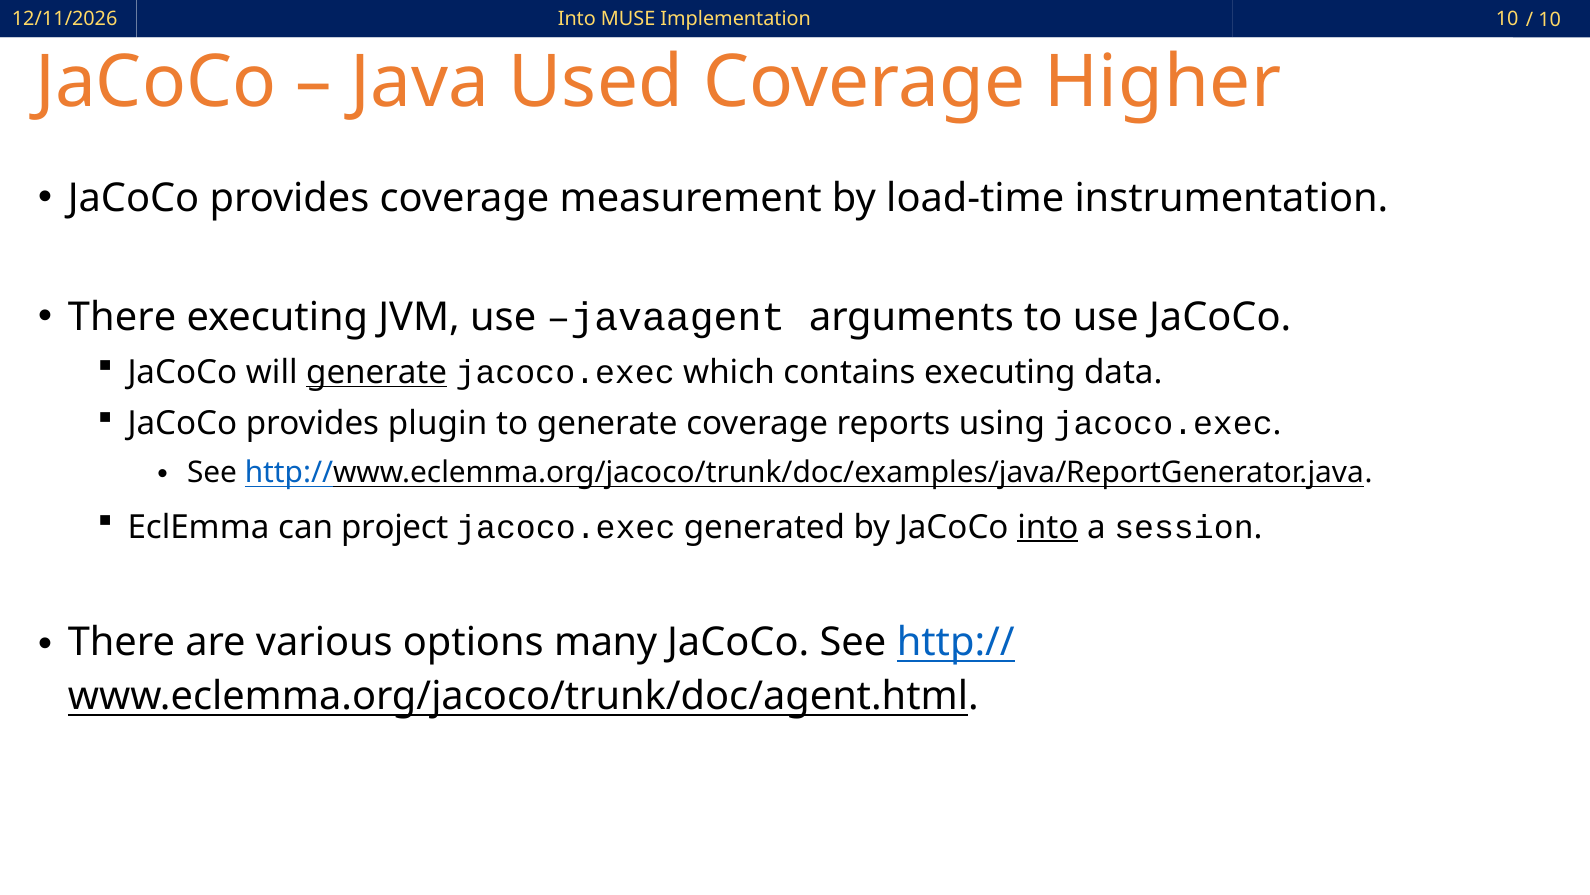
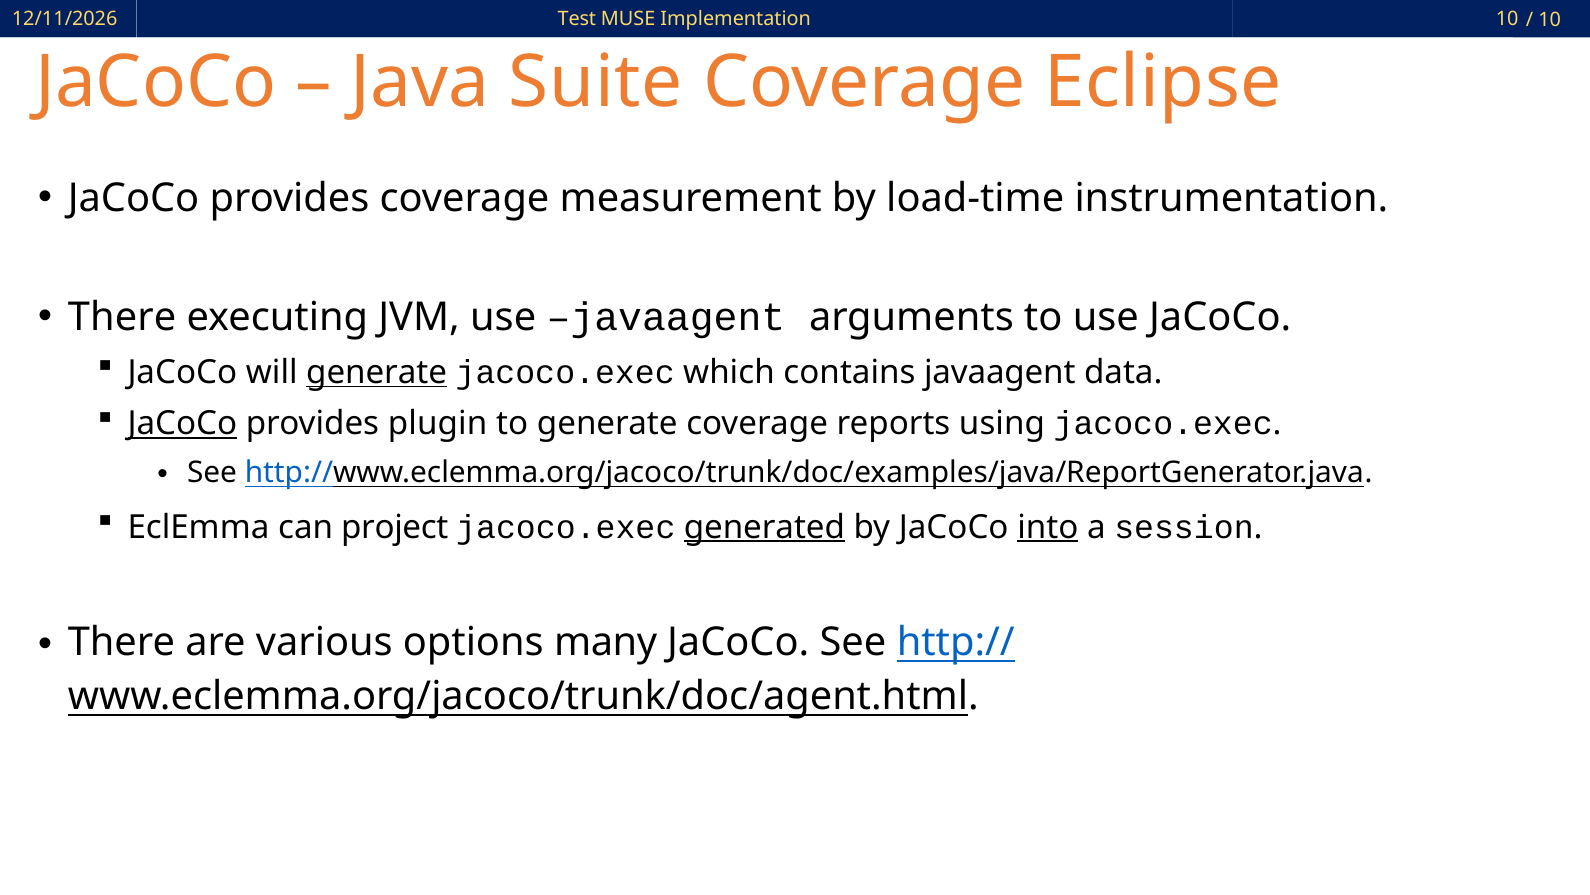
Into at (577, 19): Into -> Test
Used: Used -> Suite
Higher: Higher -> Eclipse
contains executing: executing -> javaagent
JaCoCo at (182, 423) underline: none -> present
generated underline: none -> present
